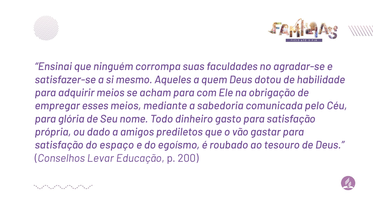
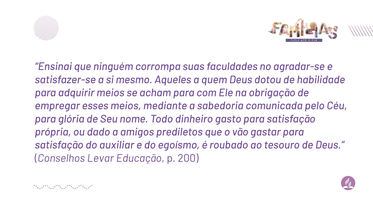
espaço: espaço -> auxiliar
